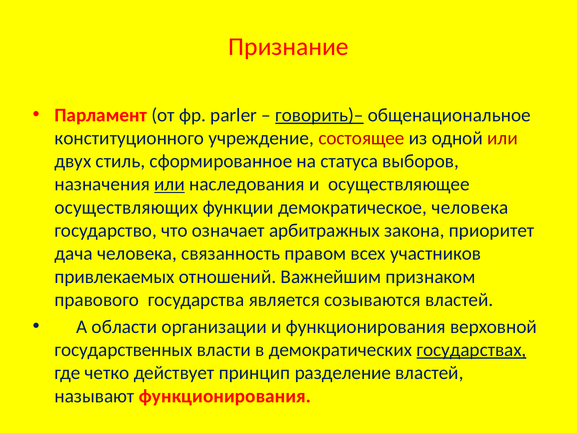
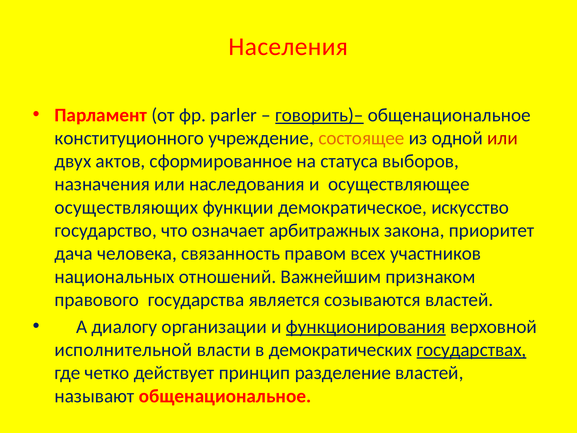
Признание: Признание -> Населения
состоящее colour: red -> orange
стиль: стиль -> актов
или at (169, 184) underline: present -> none
демократическое человека: человека -> искусство
привлекаемых: привлекаемых -> национальных
области: области -> диалогу
функционирования at (366, 327) underline: none -> present
государственных: государственных -> исполнительной
называют функционирования: функционирования -> общенациональное
